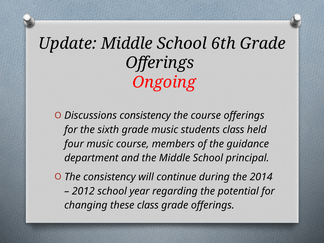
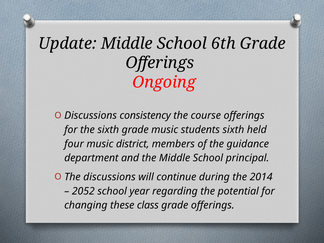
students class: class -> sixth
music course: course -> district
The consistency: consistency -> discussions
2012: 2012 -> 2052
